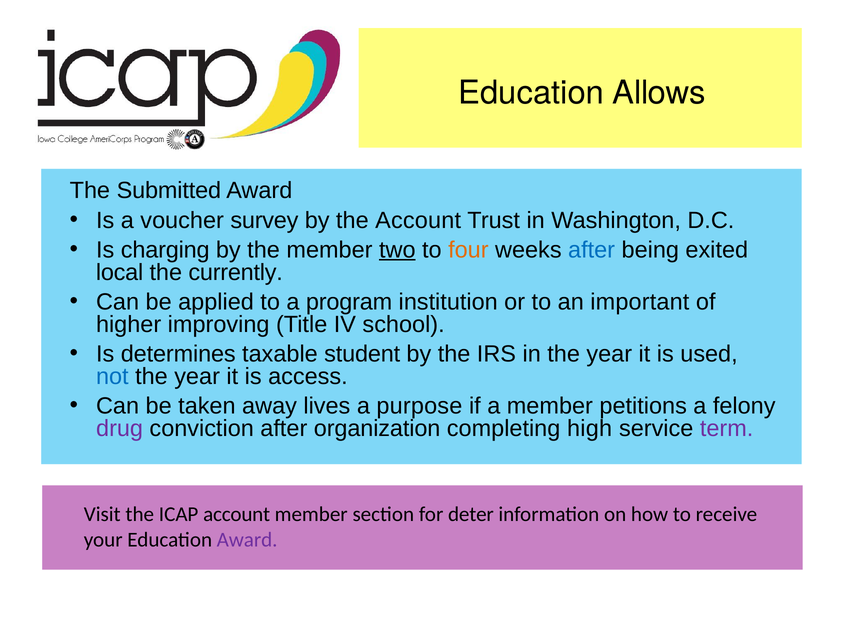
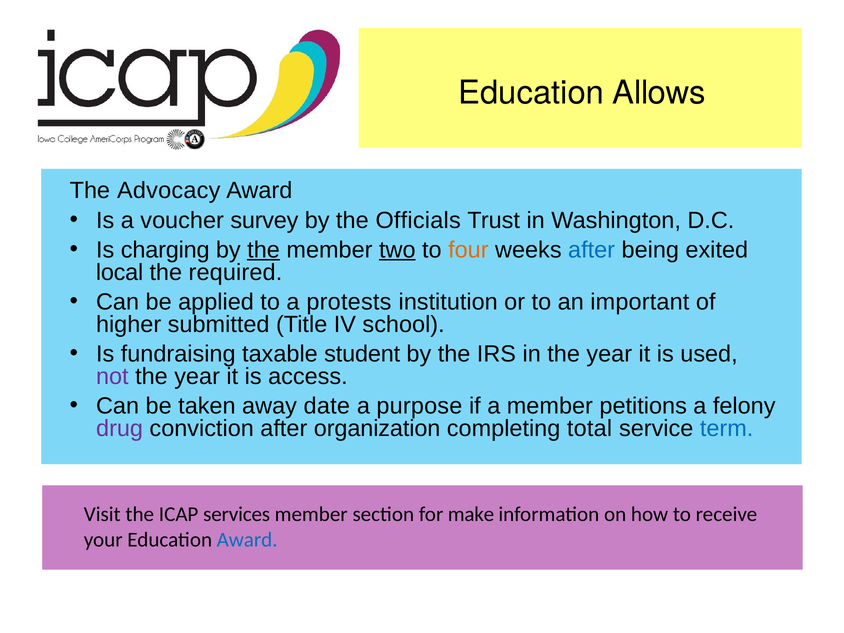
Submitted: Submitted -> Advocacy
the Account: Account -> Officials
the at (264, 250) underline: none -> present
currently: currently -> required
program: program -> protests
improving: improving -> submitted
determines: determines -> fundraising
not colour: blue -> purple
lives: lives -> date
high: high -> total
term colour: purple -> blue
ICAP account: account -> services
deter: deter -> make
Award at (247, 540) colour: purple -> blue
